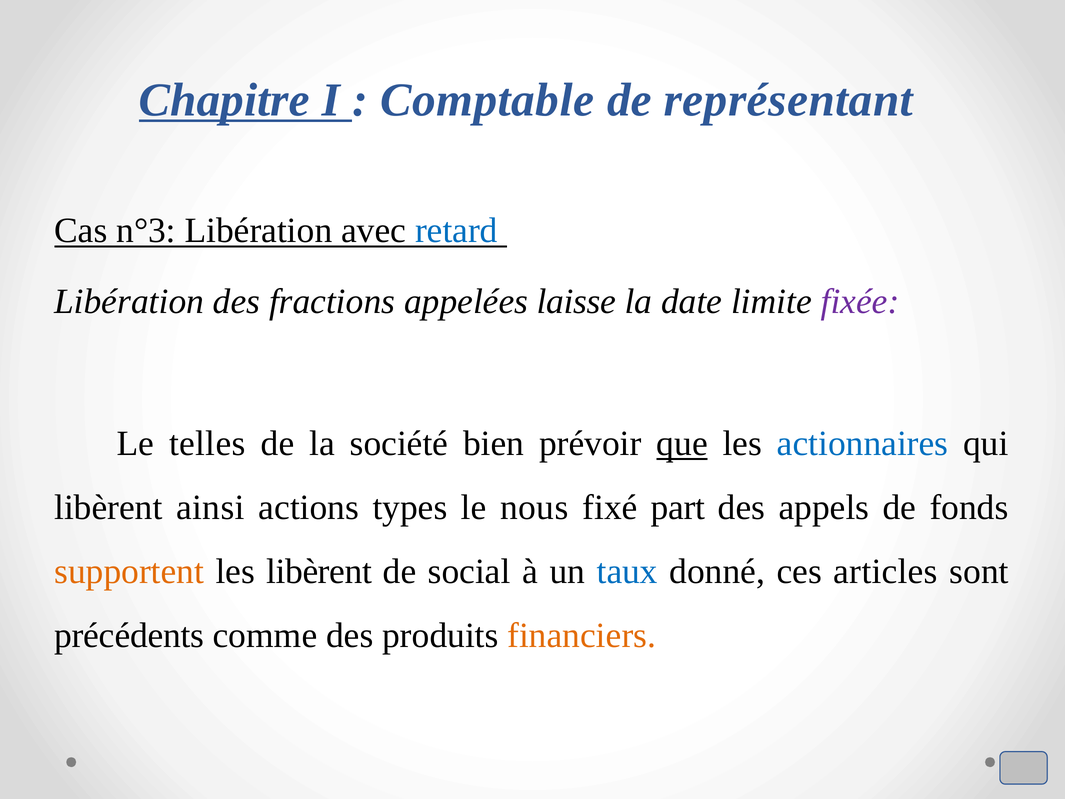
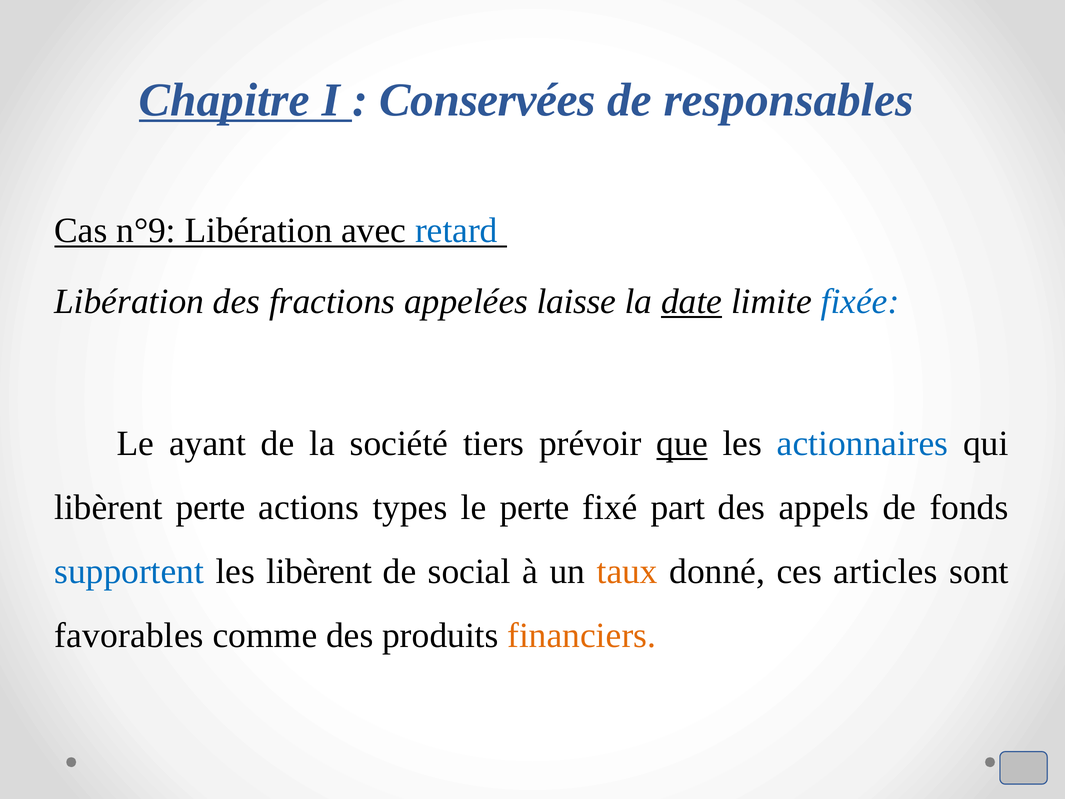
Comptable: Comptable -> Conservées
représentant: représentant -> responsables
n°3: n°3 -> n°9
date underline: none -> present
fixée colour: purple -> blue
telles: telles -> ayant
bien: bien -> tiers
libèrent ainsi: ainsi -> perte
le nous: nous -> perte
supportent colour: orange -> blue
taux colour: blue -> orange
précédents: précédents -> favorables
